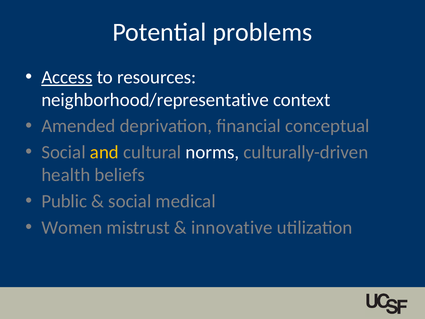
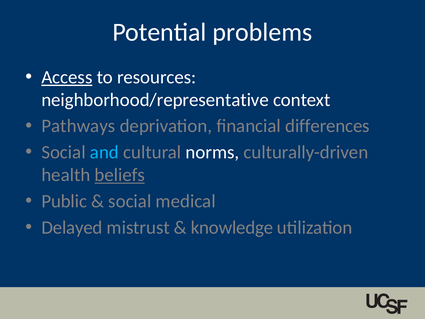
Amended: Amended -> Pathways
conceptual: conceptual -> differences
and colour: yellow -> light blue
beliefs underline: none -> present
Women: Women -> Delayed
innovative: innovative -> knowledge
